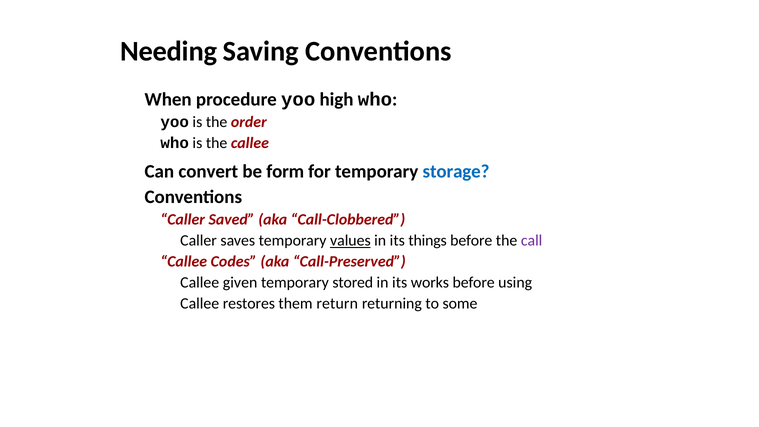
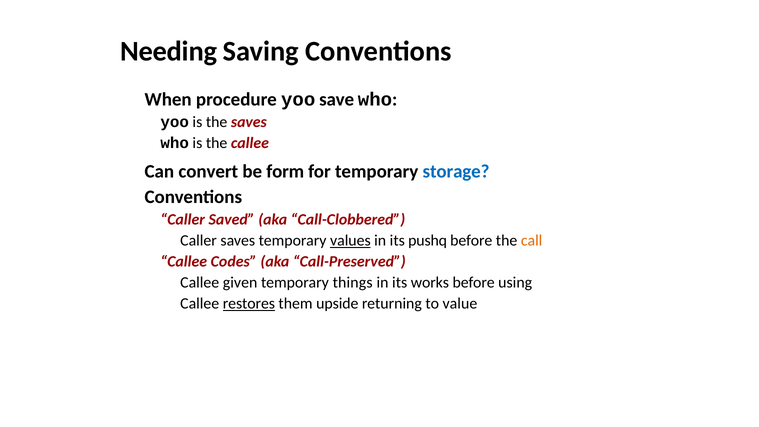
high: high -> save
the order: order -> saves
things: things -> pushq
call colour: purple -> orange
stored: stored -> things
restores underline: none -> present
return: return -> upside
some: some -> value
